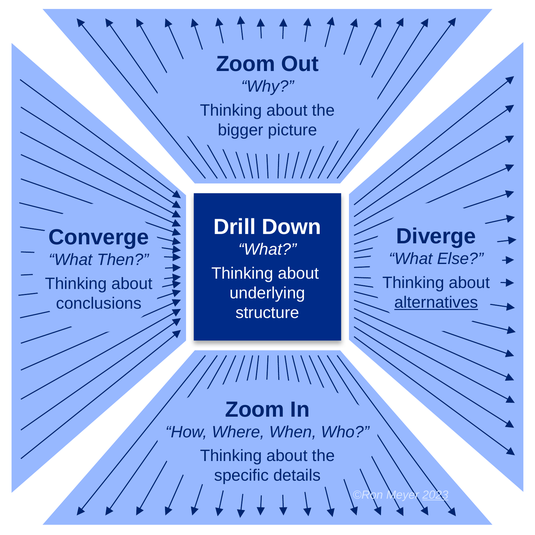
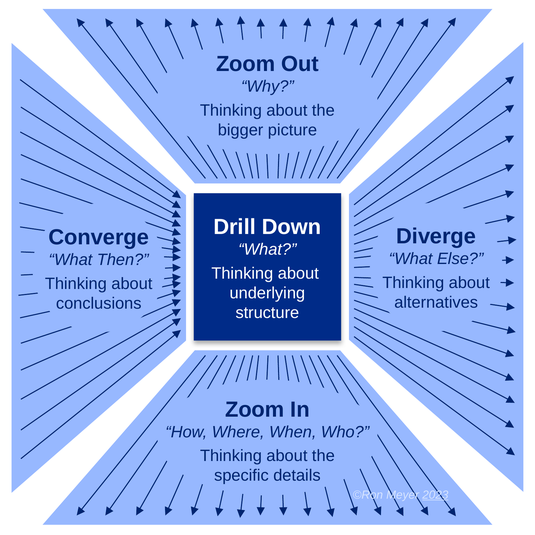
alternatives underline: present -> none
